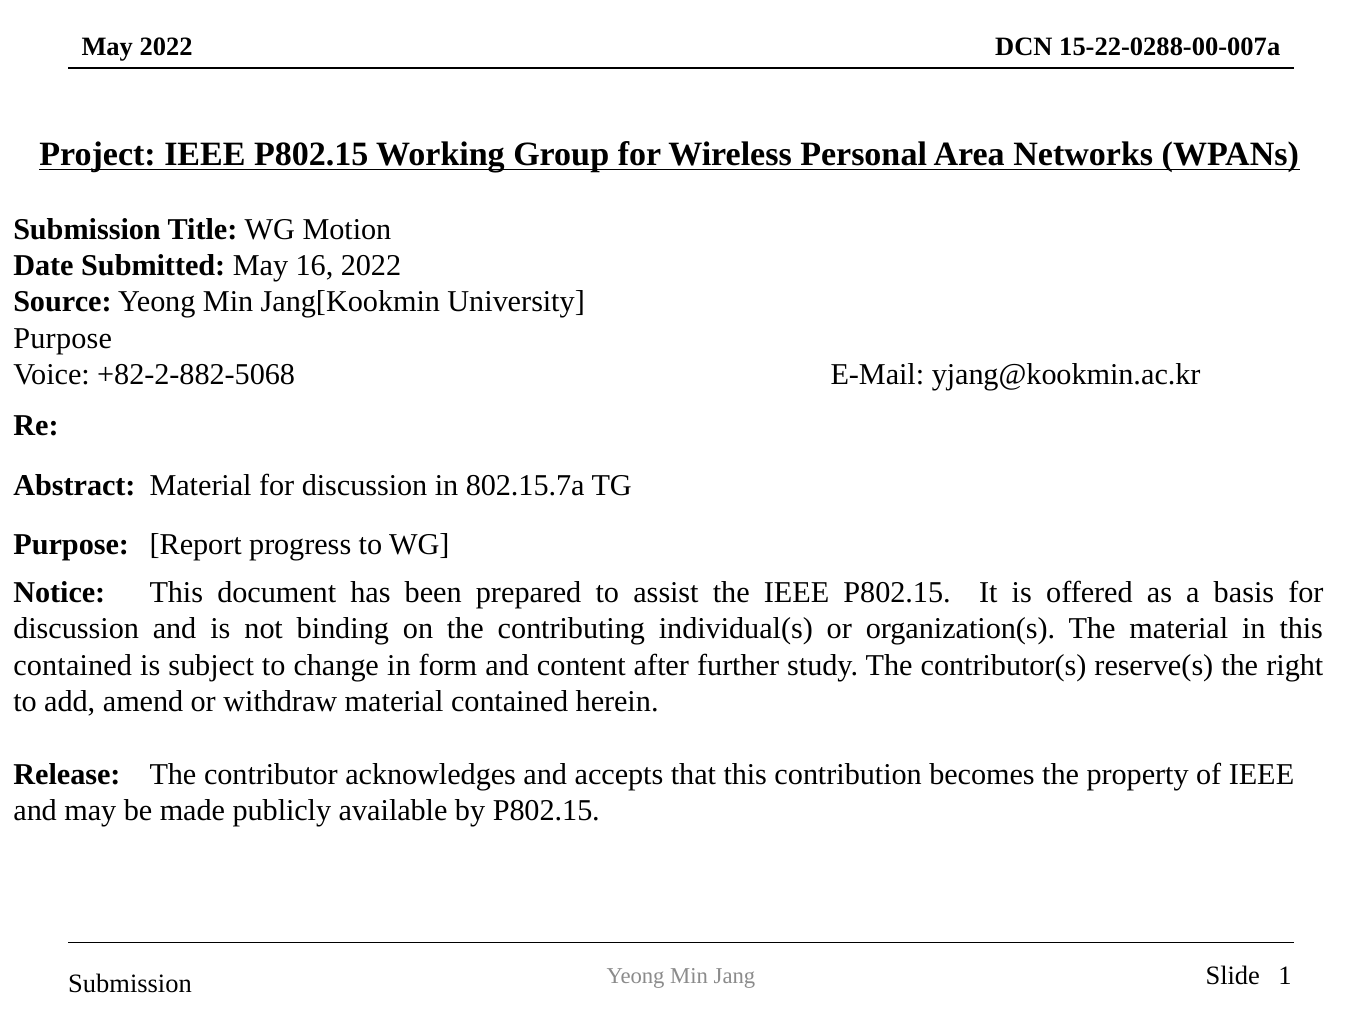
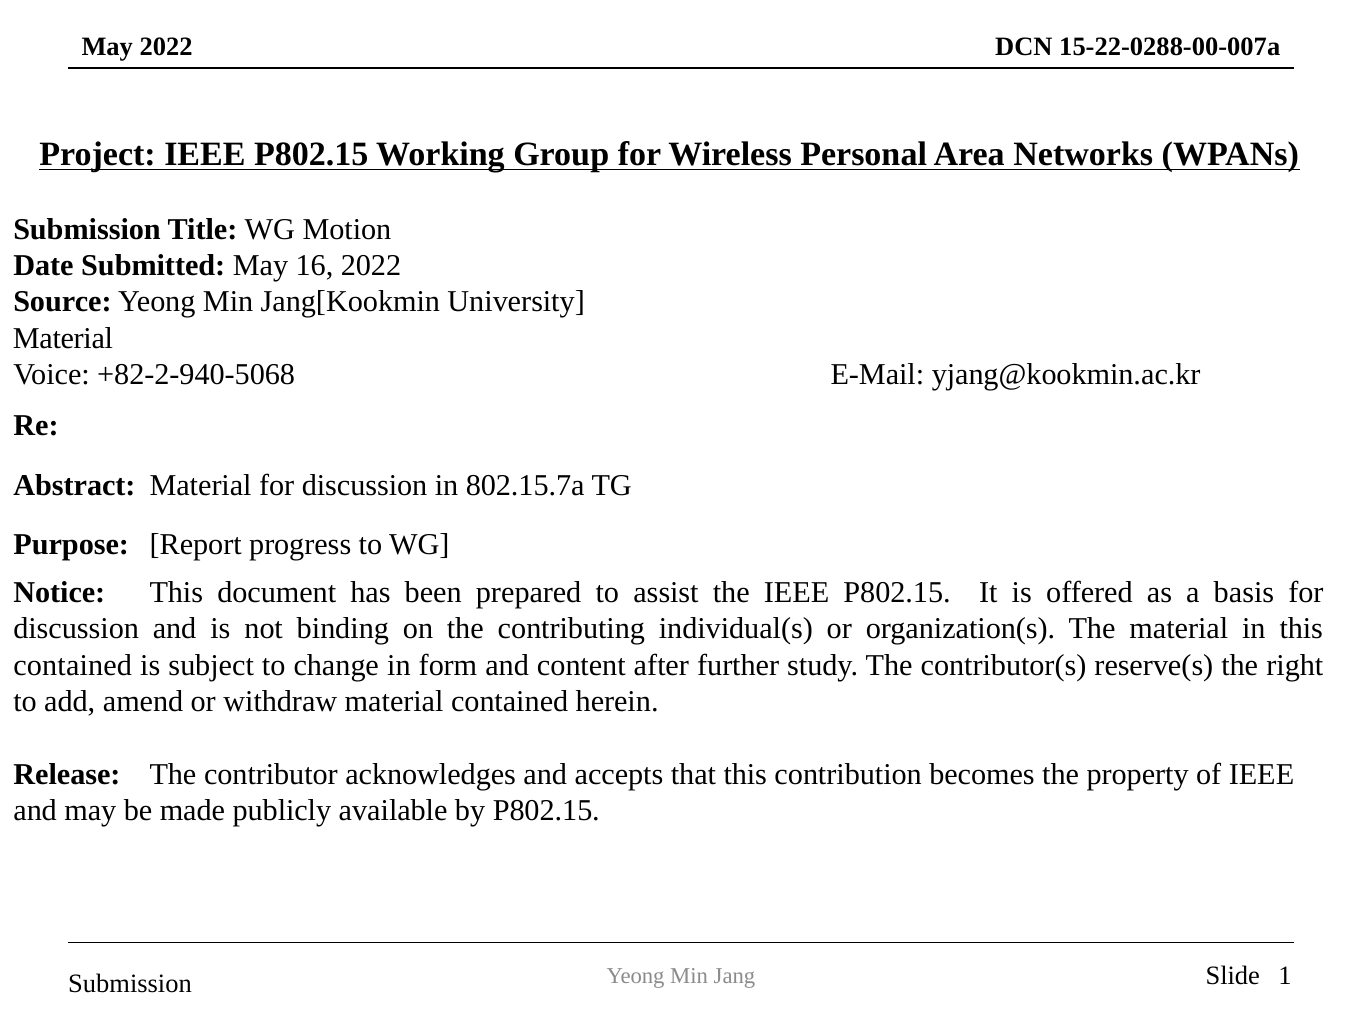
Purpose at (63, 338): Purpose -> Material
+82-2-882-5068: +82-2-882-5068 -> +82-2-940-5068
